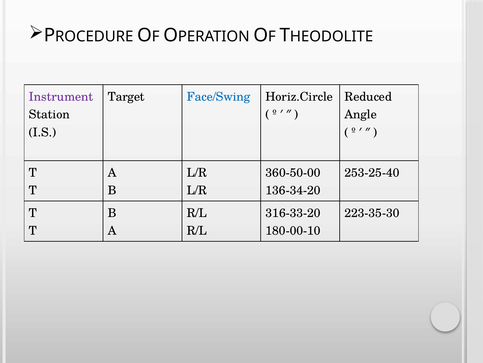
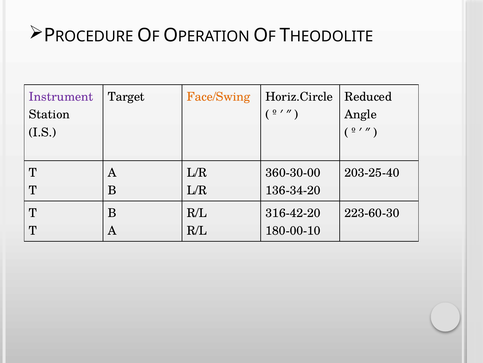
Face/Swing colour: blue -> orange
360-50-00: 360-50-00 -> 360-30-00
253-25-40: 253-25-40 -> 203-25-40
316-33-20: 316-33-20 -> 316-42-20
223-35-30: 223-35-30 -> 223-60-30
